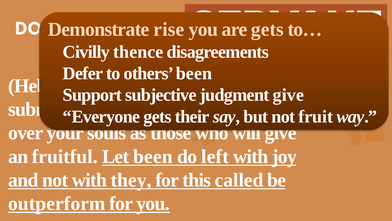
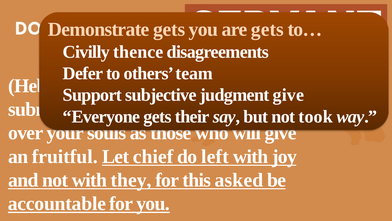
Demonstrate rise: rise -> gets
others been: been -> team
fruit: fruit -> took
Let been: been -> chief
called: called -> asked
outperform: outperform -> accountable
